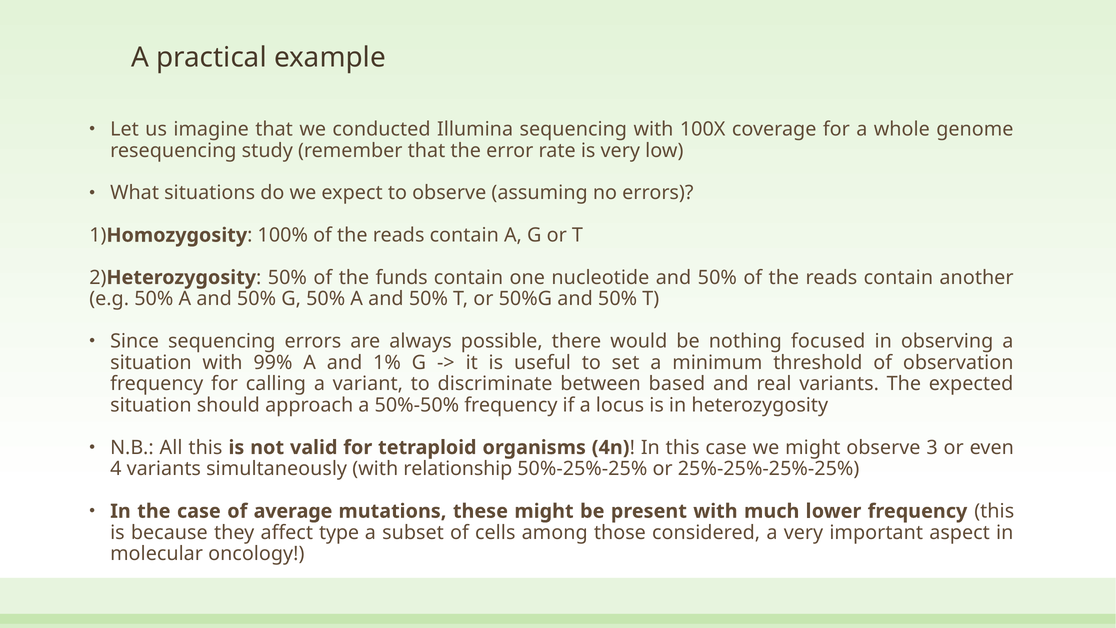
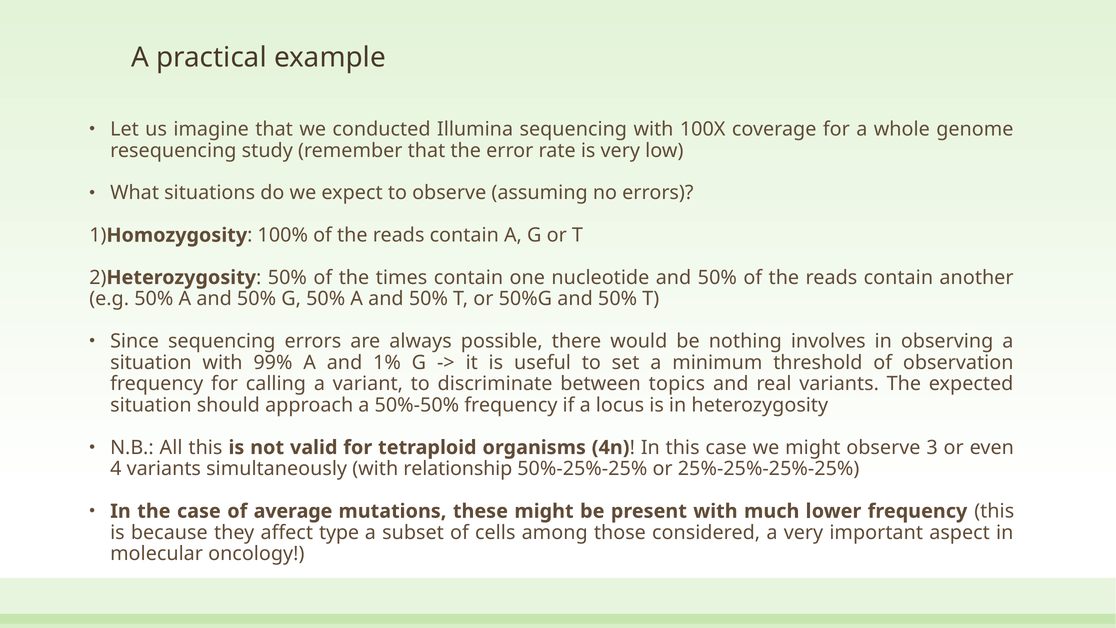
funds: funds -> times
focused: focused -> involves
based: based -> topics
